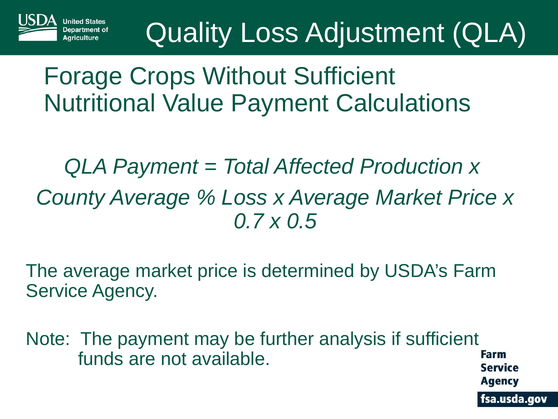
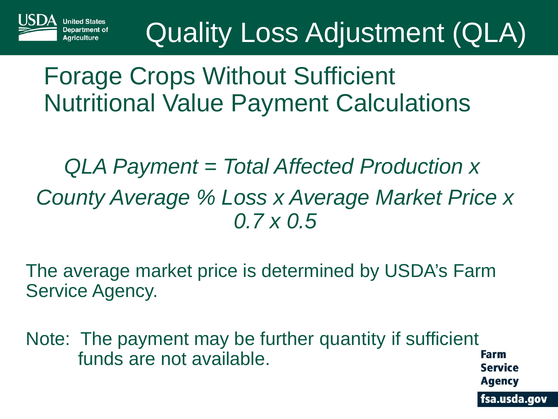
analysis: analysis -> quantity
